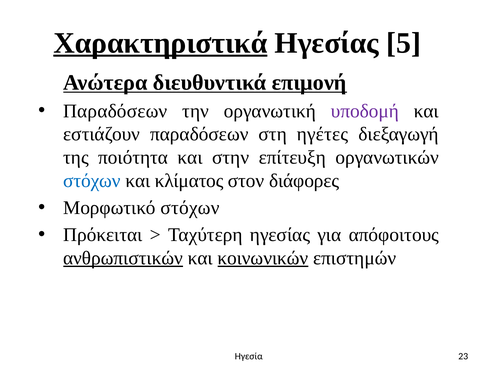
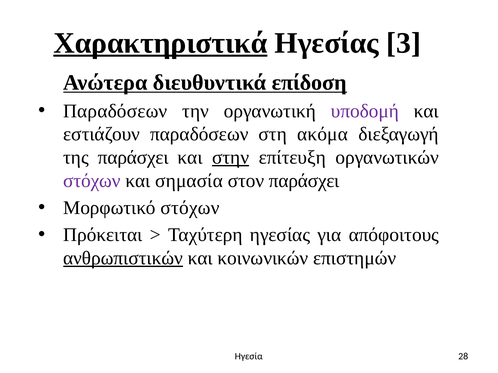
5: 5 -> 3
επιμονή: επιμονή -> επίδοση
ηγέτες: ηγέτες -> ακόμα
της ποιότητα: ποιότητα -> παράσχει
στην underline: none -> present
στόχων at (92, 181) colour: blue -> purple
κλίματος: κλίματος -> σημασία
στον διάφορες: διάφορες -> παράσχει
κοινωνικών underline: present -> none
23: 23 -> 28
